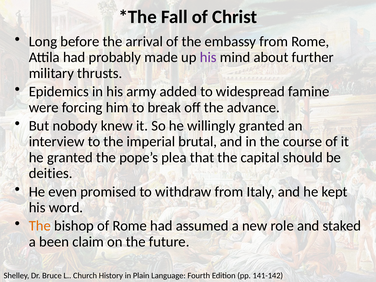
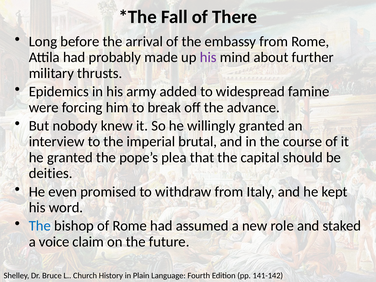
Christ: Christ -> There
The at (40, 226) colour: orange -> blue
been: been -> voice
